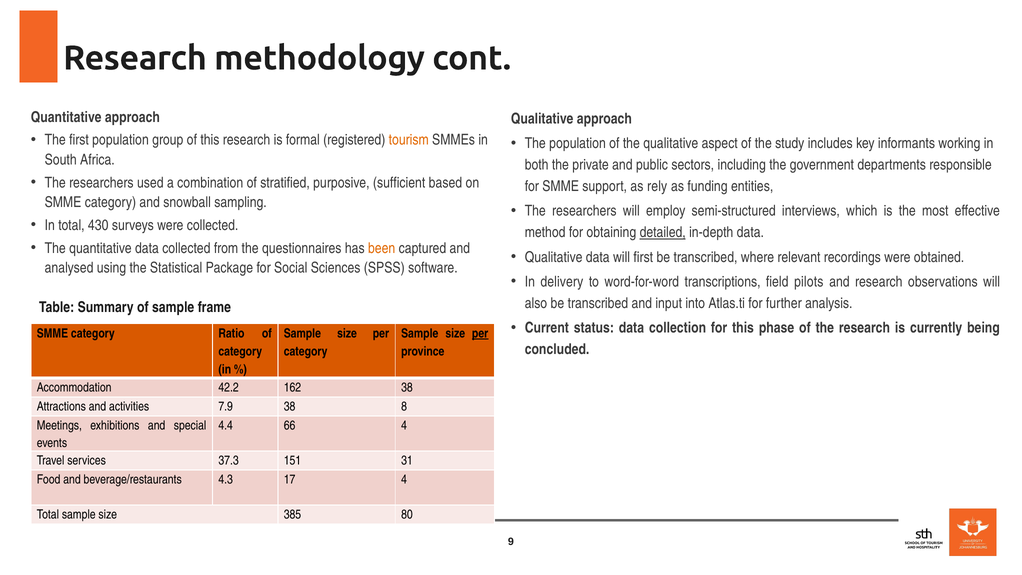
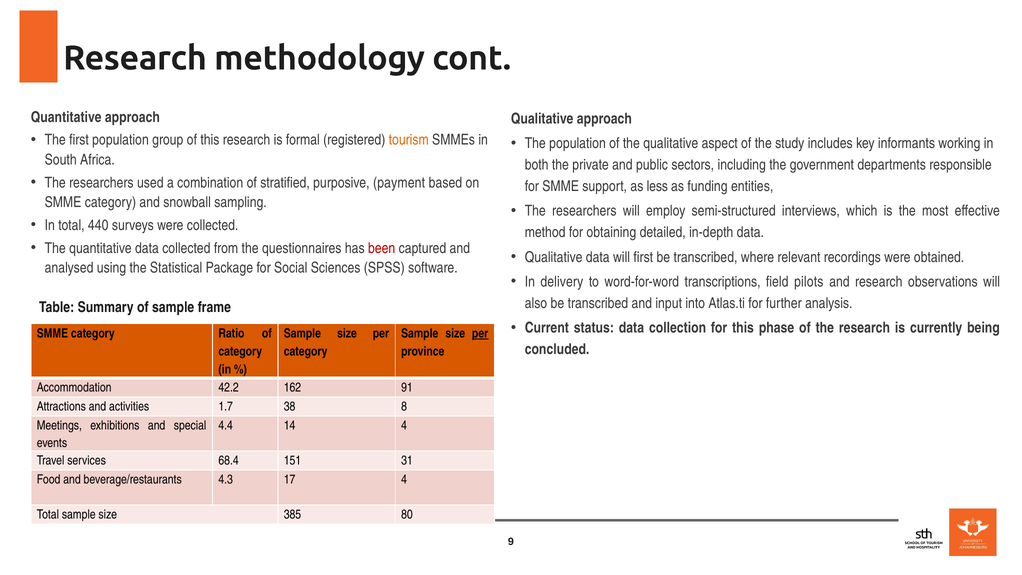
sufficient: sufficient -> payment
rely: rely -> less
430: 430 -> 440
detailed underline: present -> none
been colour: orange -> red
162 38: 38 -> 91
7.9: 7.9 -> 1.7
66: 66 -> 14
37.3: 37.3 -> 68.4
